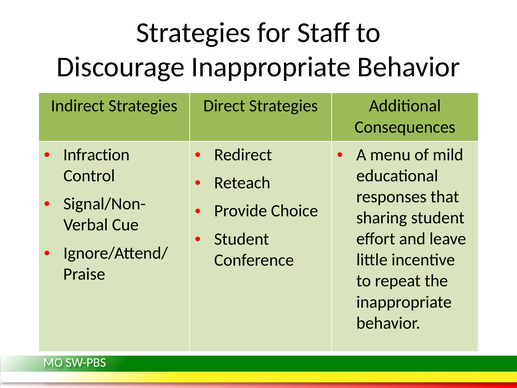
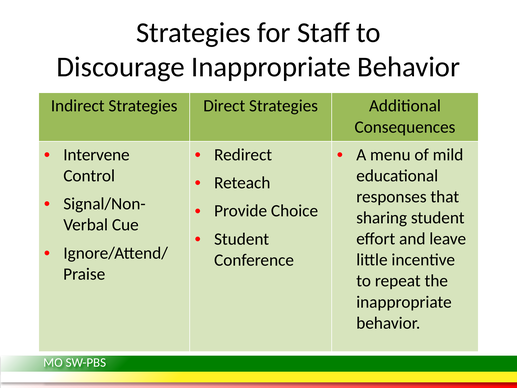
Infraction: Infraction -> Intervene
